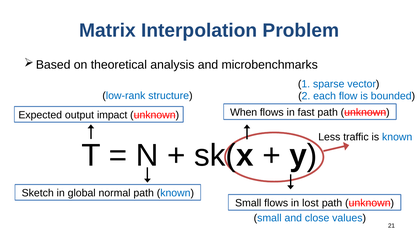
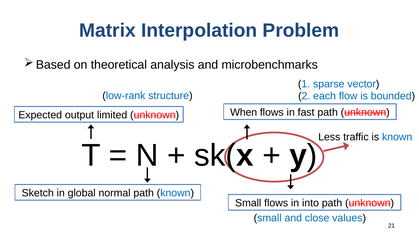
impact: impact -> limited
lost: lost -> into
